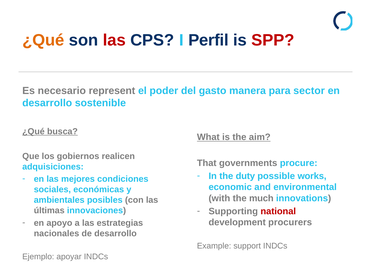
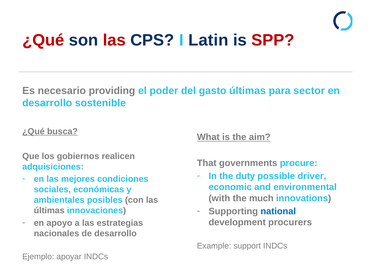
¿Qué at (43, 40) colour: orange -> red
Perfil: Perfil -> Latin
represent: represent -> providing
gasto manera: manera -> últimas
works: works -> driver
national colour: red -> blue
